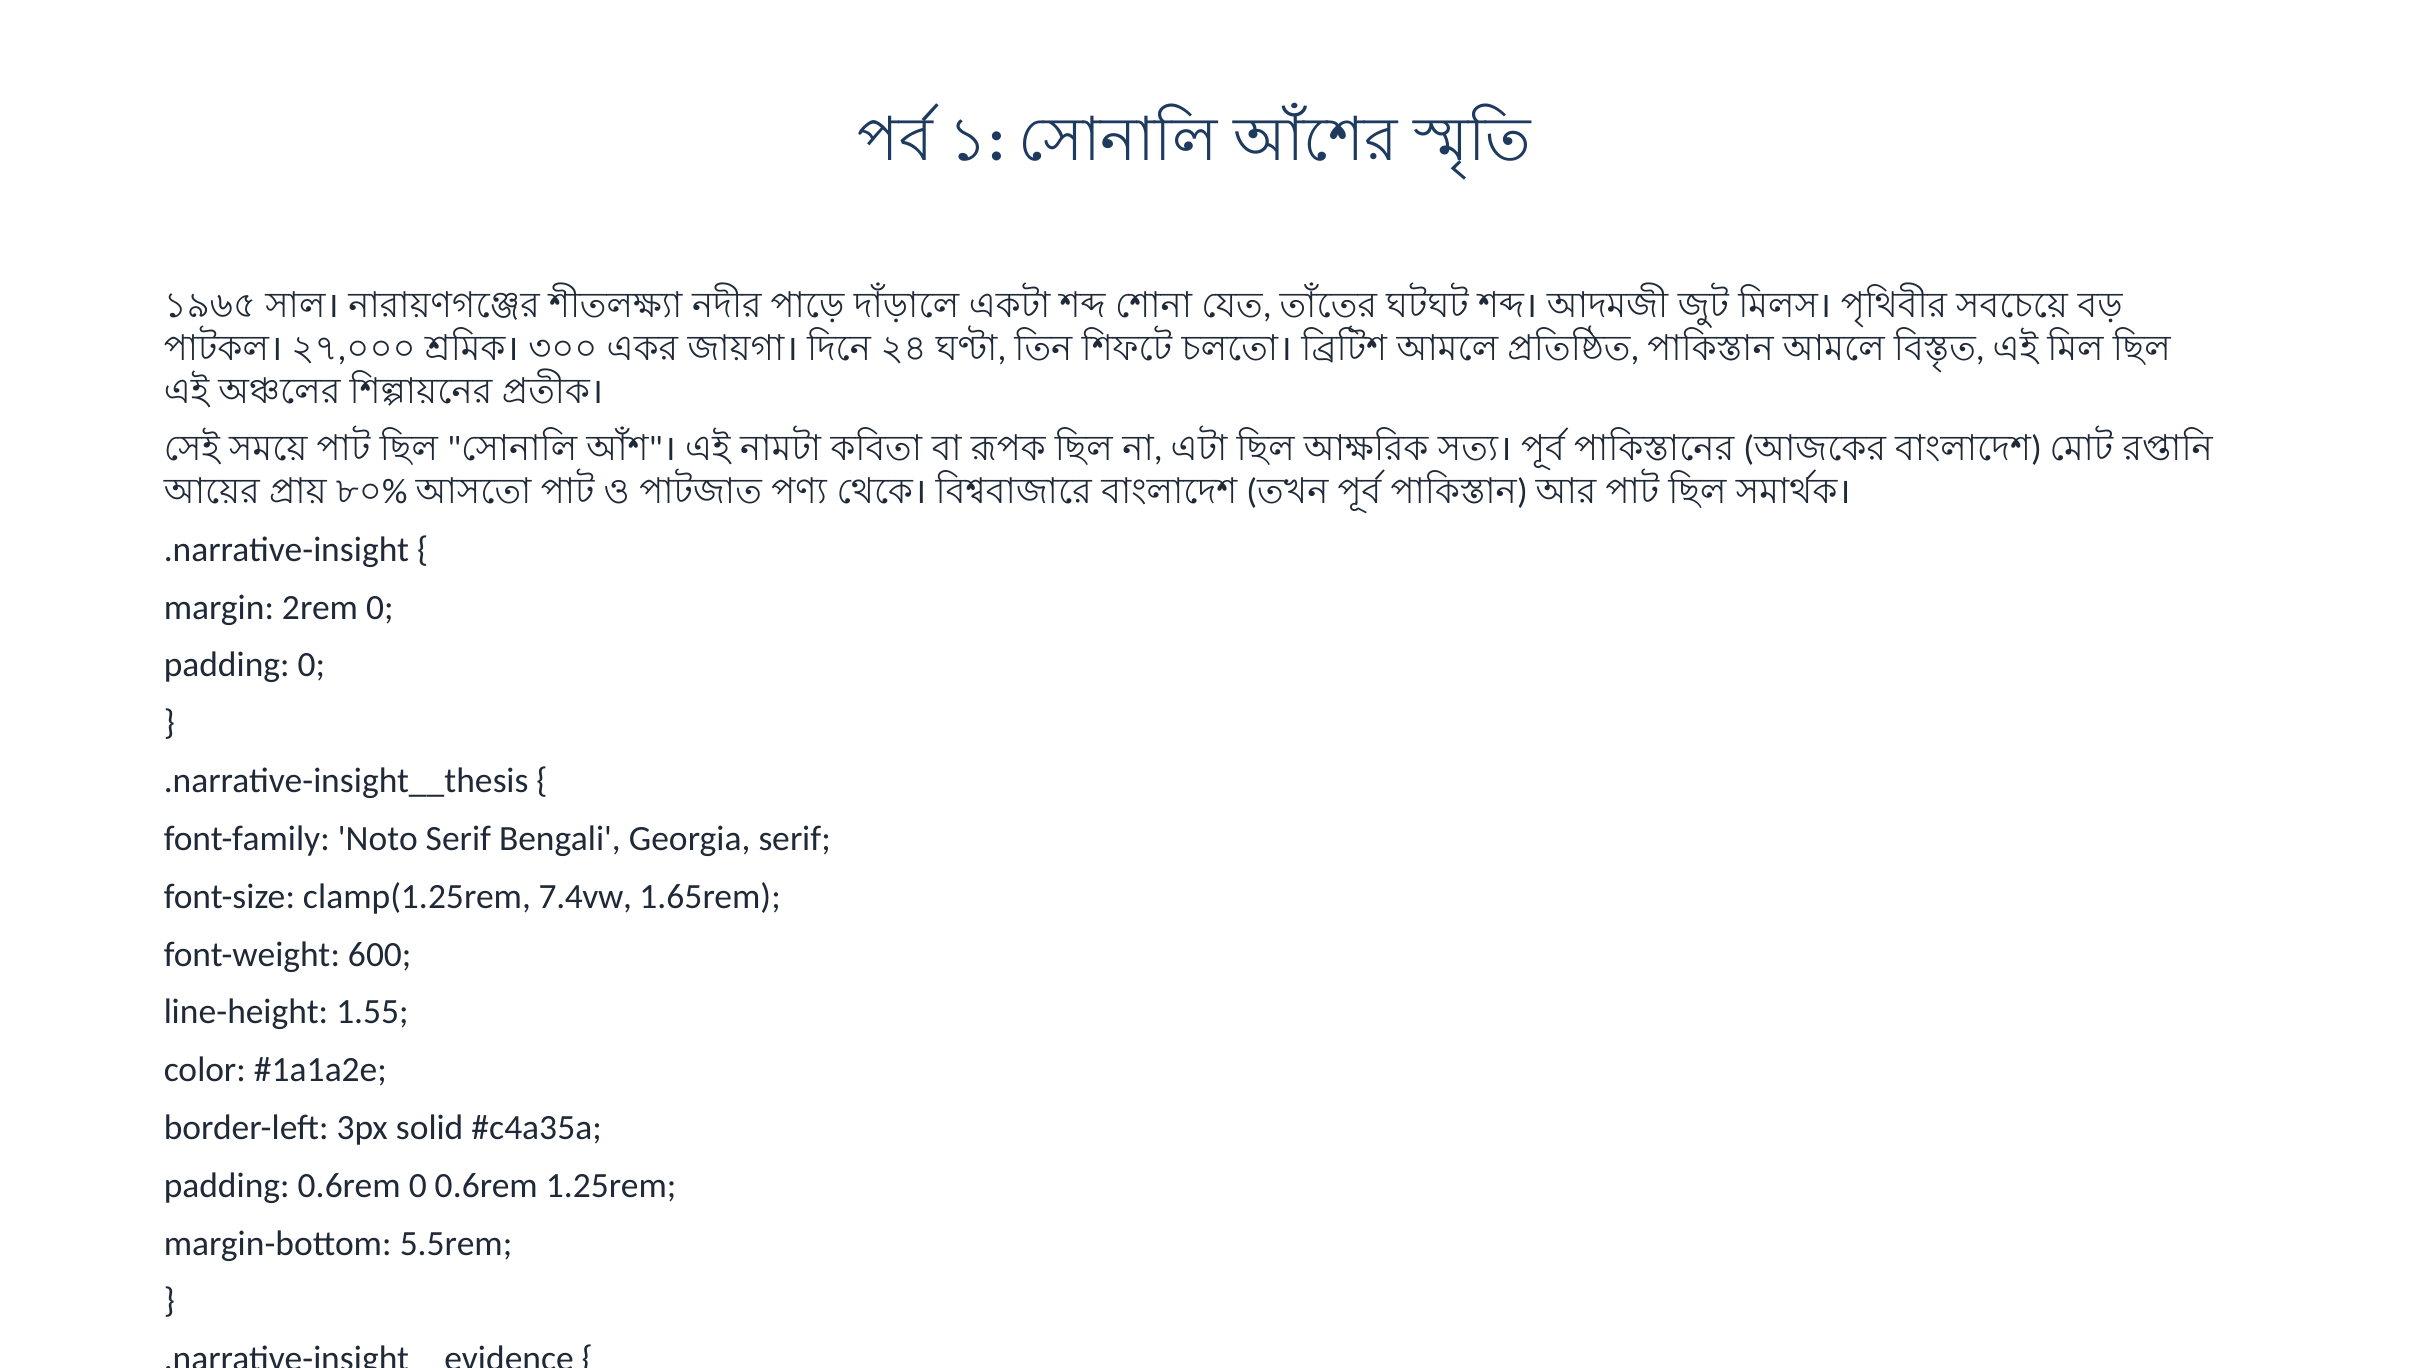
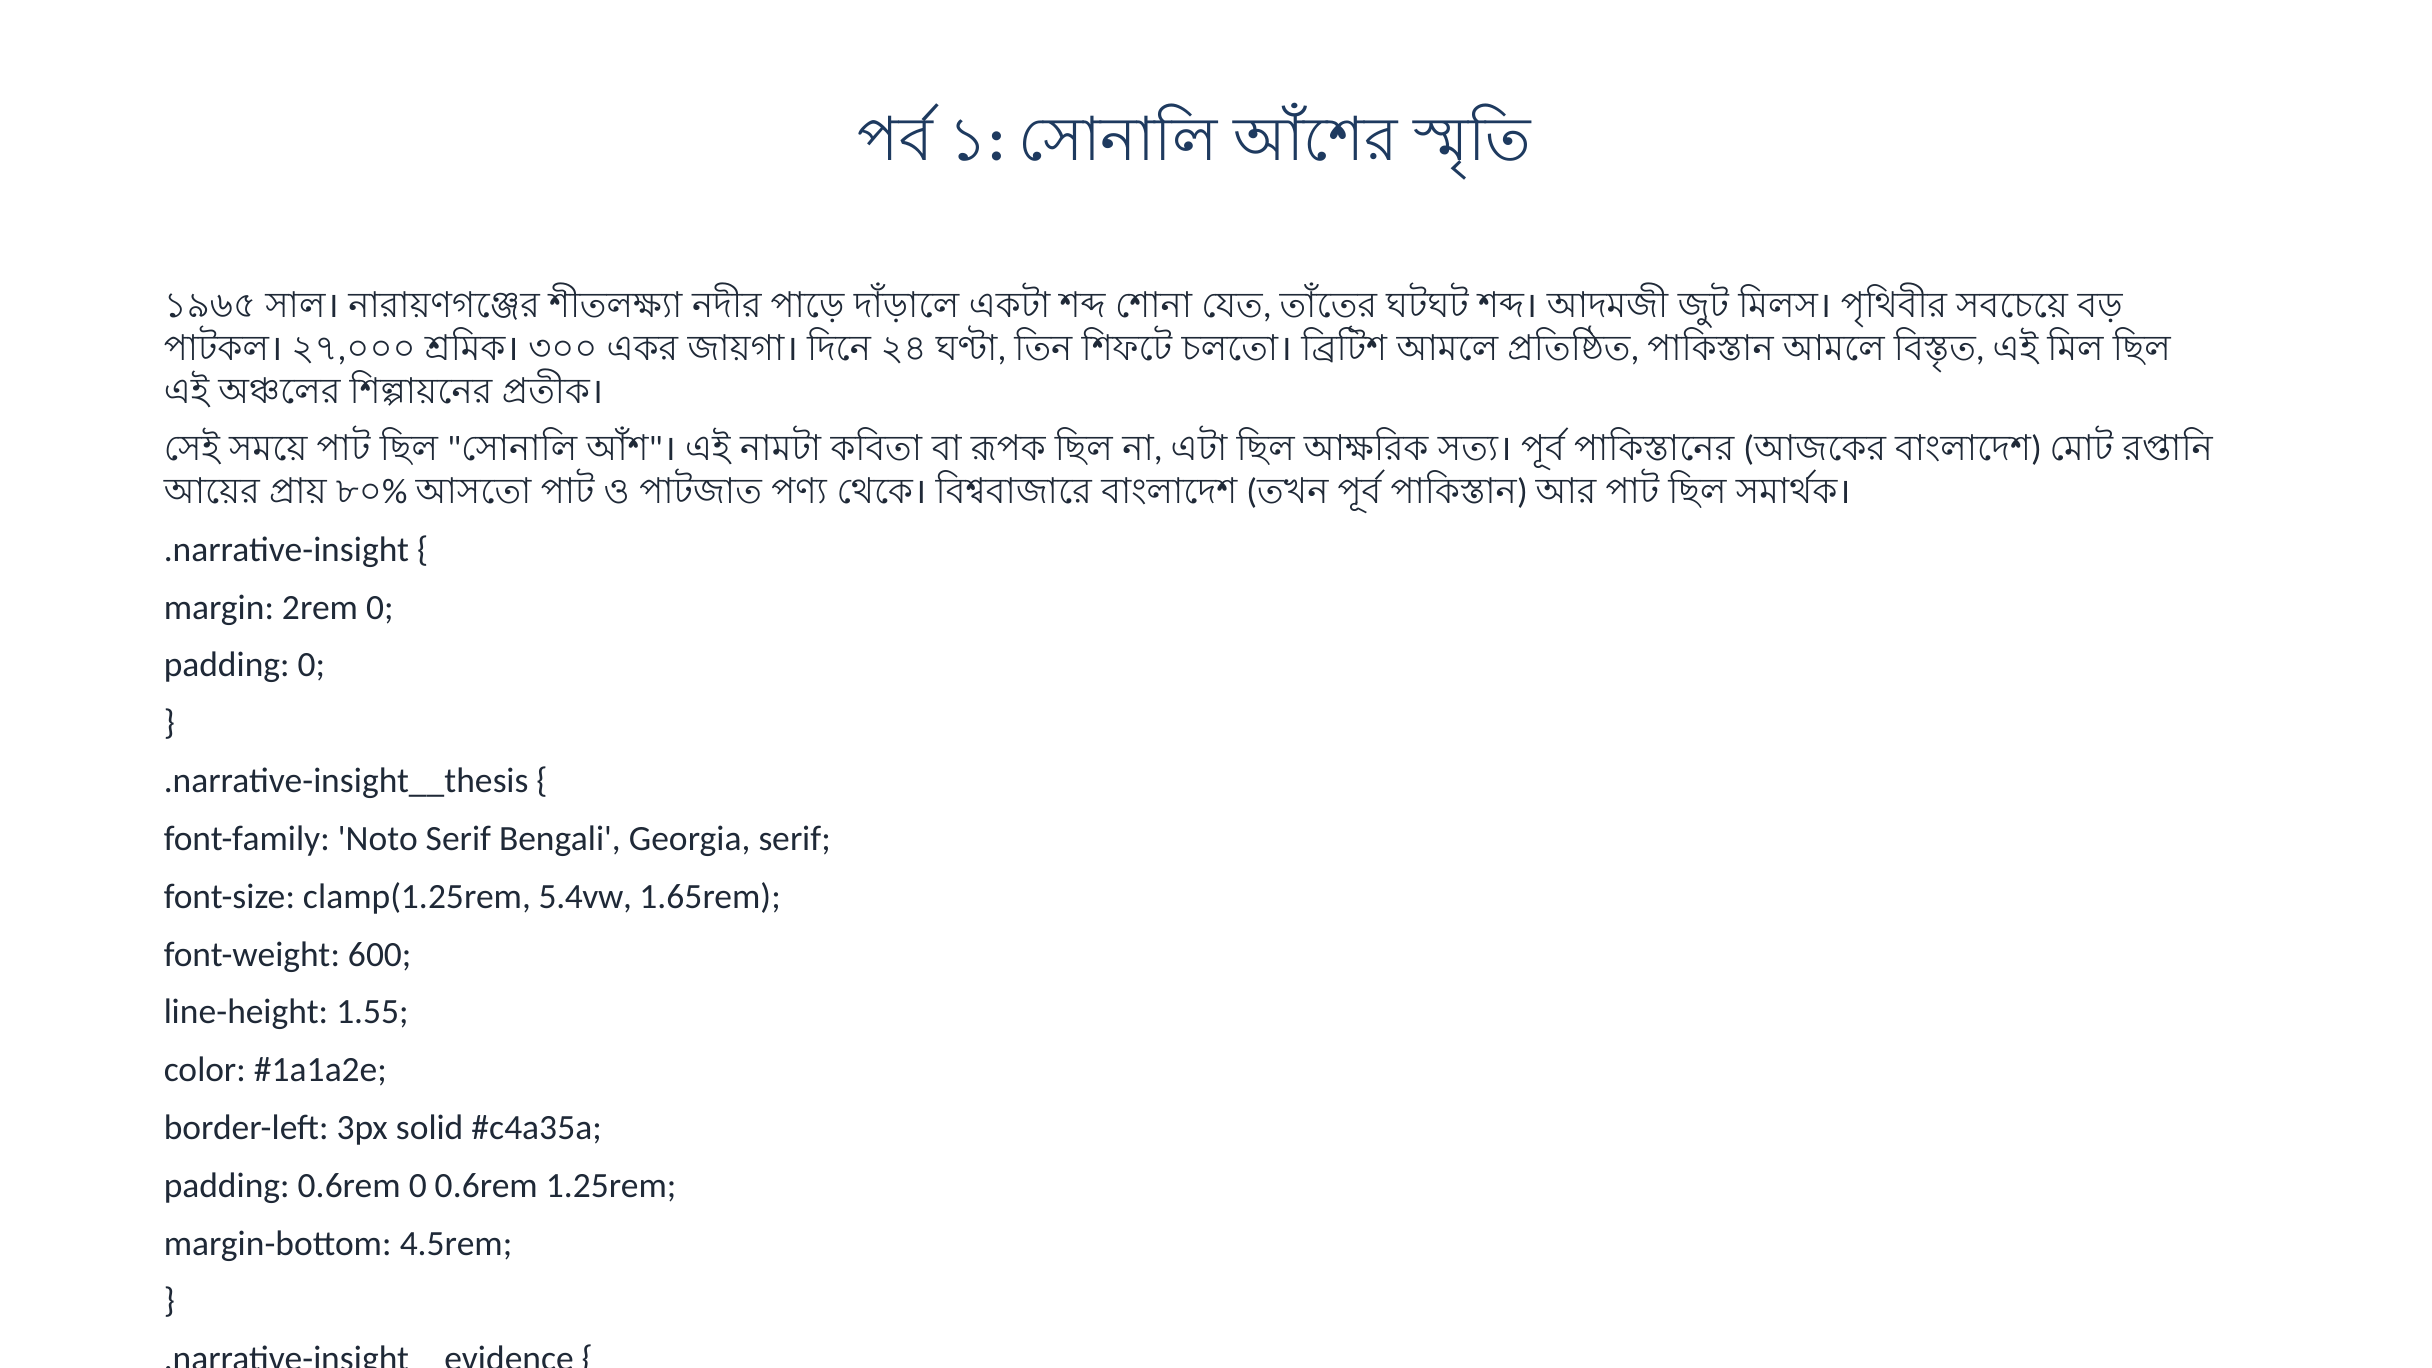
7.4vw: 7.4vw -> 5.4vw
5.5rem: 5.5rem -> 4.5rem
